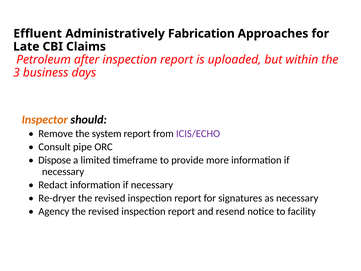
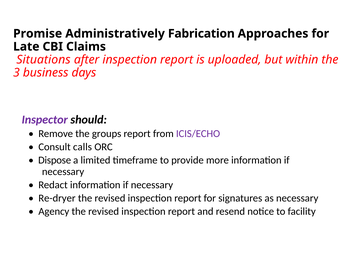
Effluent: Effluent -> Promise
Petroleum: Petroleum -> Situations
Inspector colour: orange -> purple
system: system -> groups
pipe: pipe -> calls
